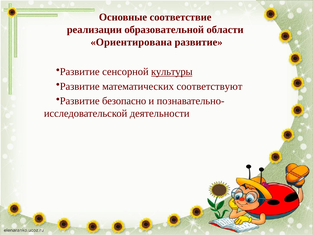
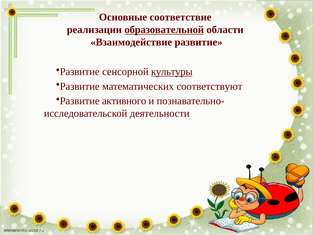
образовательной underline: none -> present
Ориентирована: Ориентирована -> Взаимодействие
безопасно: безопасно -> активного
